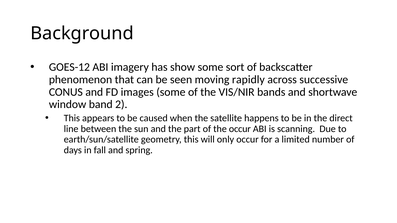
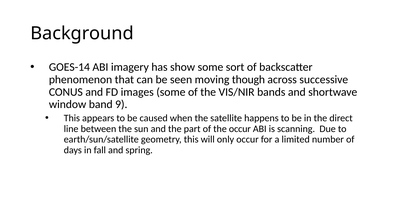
GOES-12: GOES-12 -> GOES-14
rapidly: rapidly -> though
2: 2 -> 9
